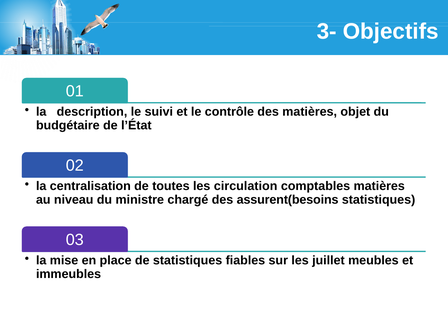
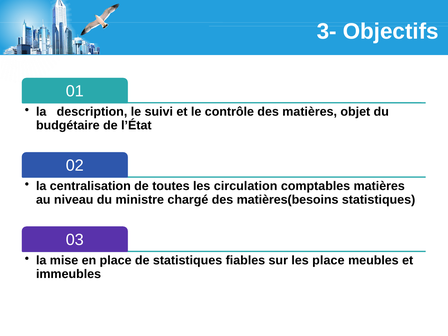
assurent(besoins: assurent(besoins -> matières(besoins
les juillet: juillet -> place
